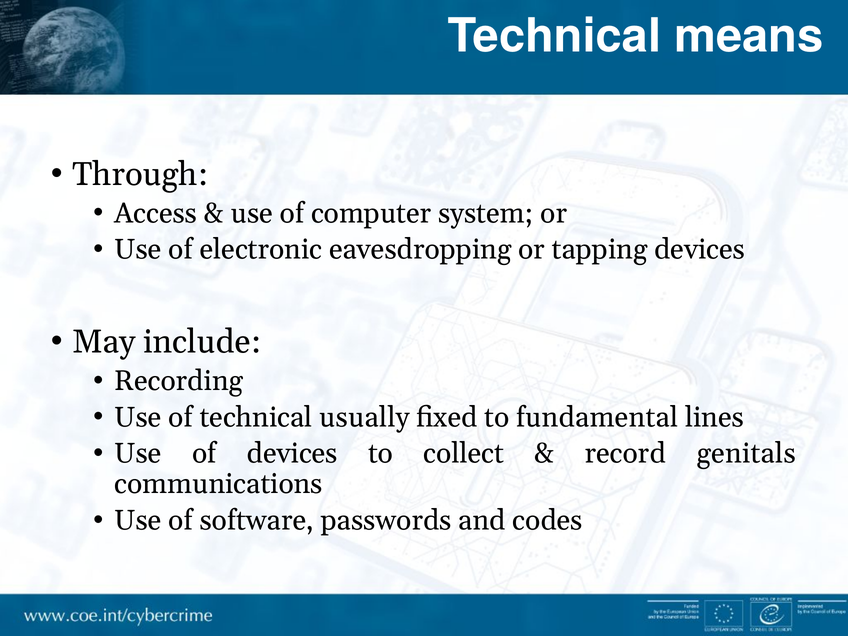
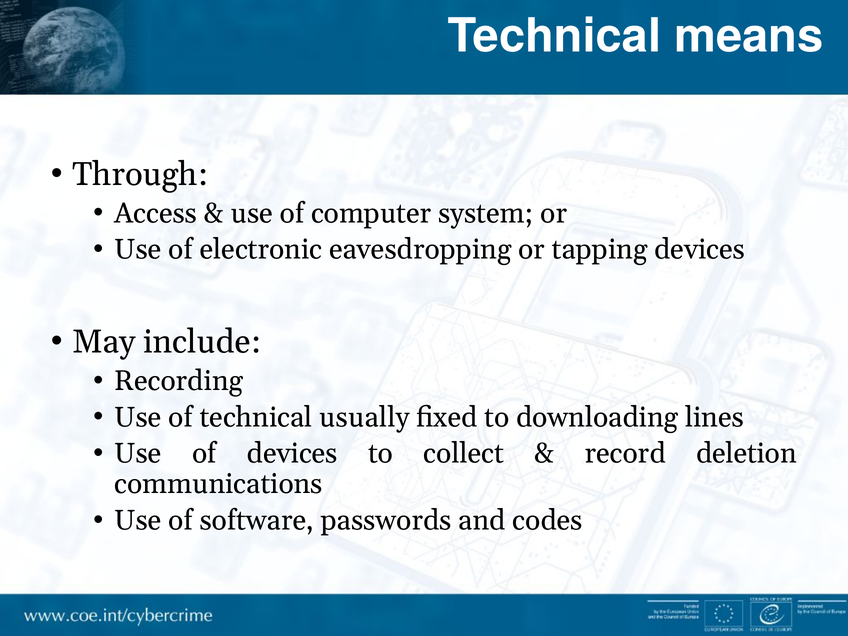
fundamental: fundamental -> downloading
genitals: genitals -> deletion
